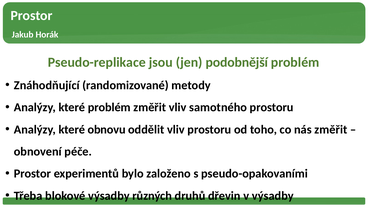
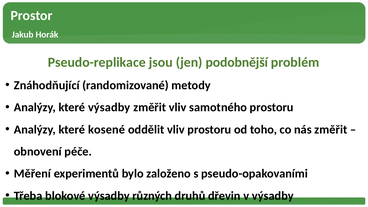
které problém: problém -> výsadby
obnovu: obnovu -> kosené
Prostor at (32, 174): Prostor -> Měření
